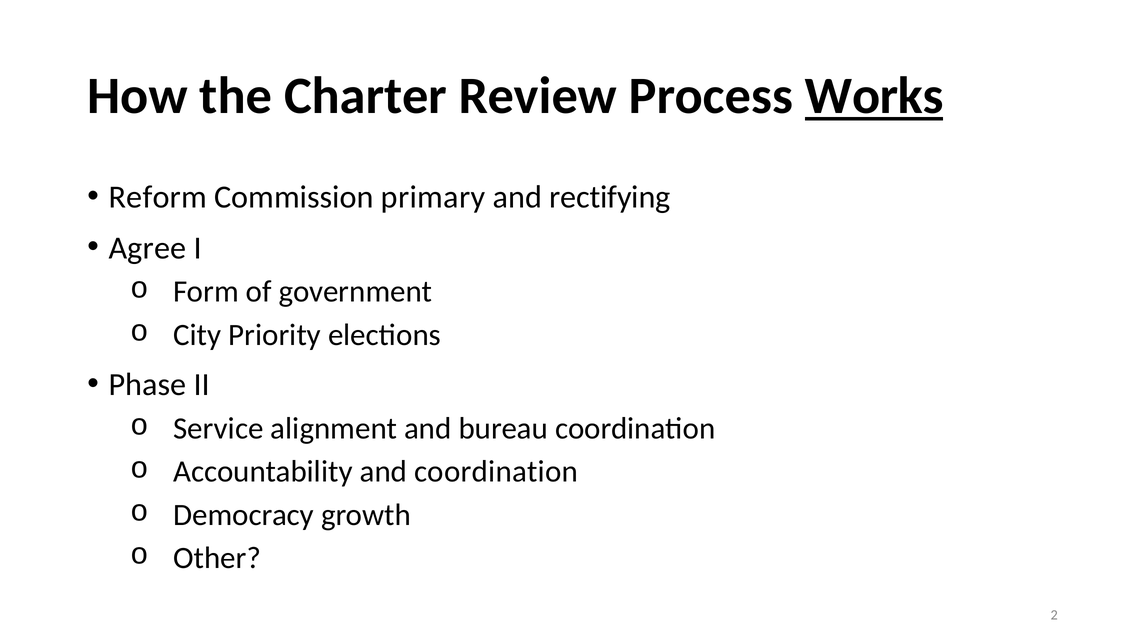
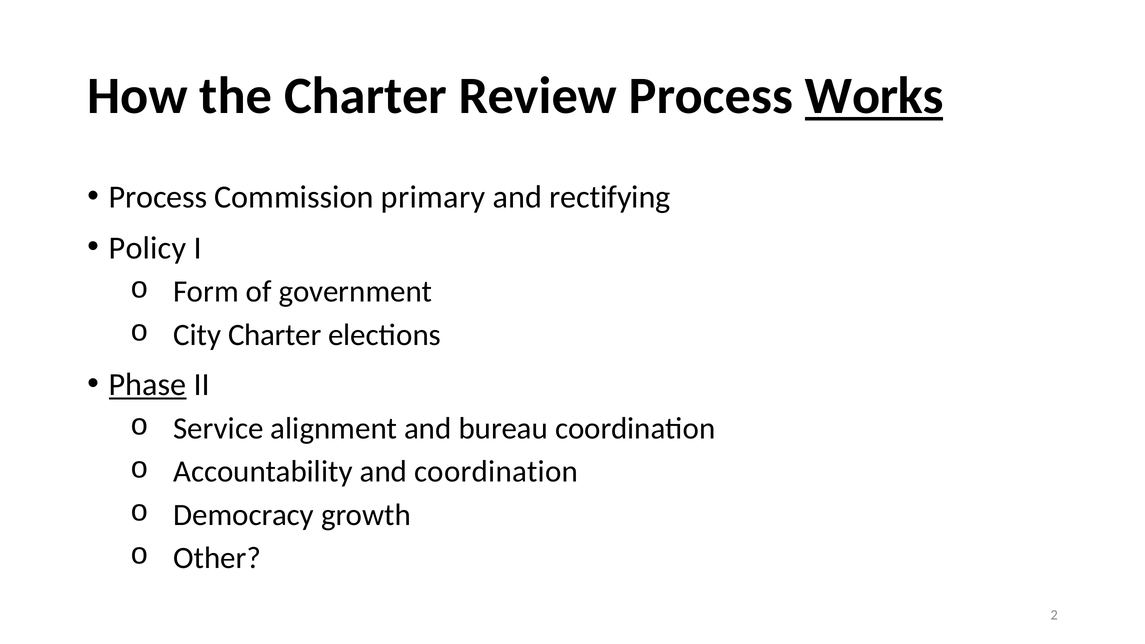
Reform at (158, 197): Reform -> Process
Agree: Agree -> Policy
City Priority: Priority -> Charter
Phase underline: none -> present
